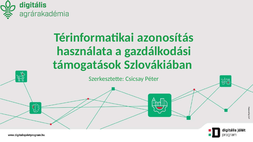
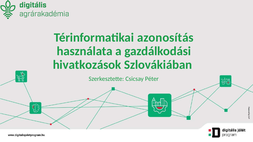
támogatások: támogatások -> hivatkozások
